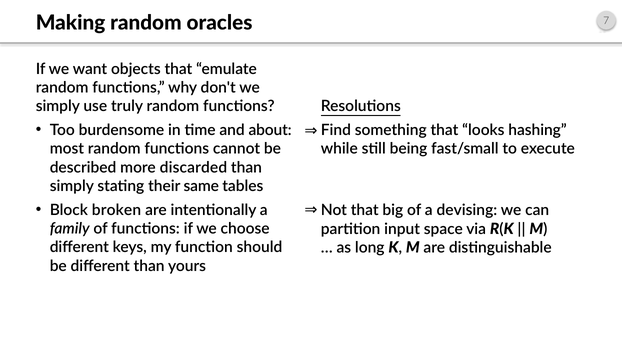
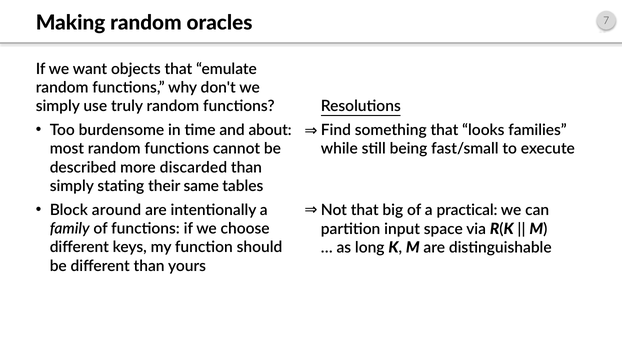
hashing: hashing -> families
broken: broken -> around
devising: devising -> practical
